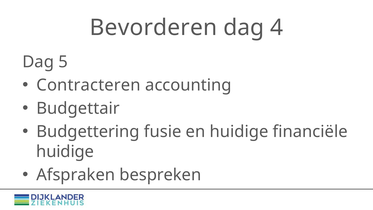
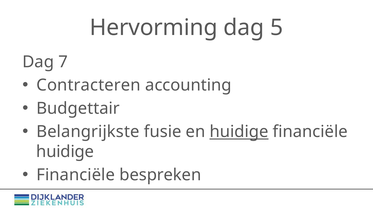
Bevorderen: Bevorderen -> Hervorming
4: 4 -> 5
5: 5 -> 7
Budgettering: Budgettering -> Belangrijkste
huidige at (239, 132) underline: none -> present
Afspraken at (76, 175): Afspraken -> Financiële
